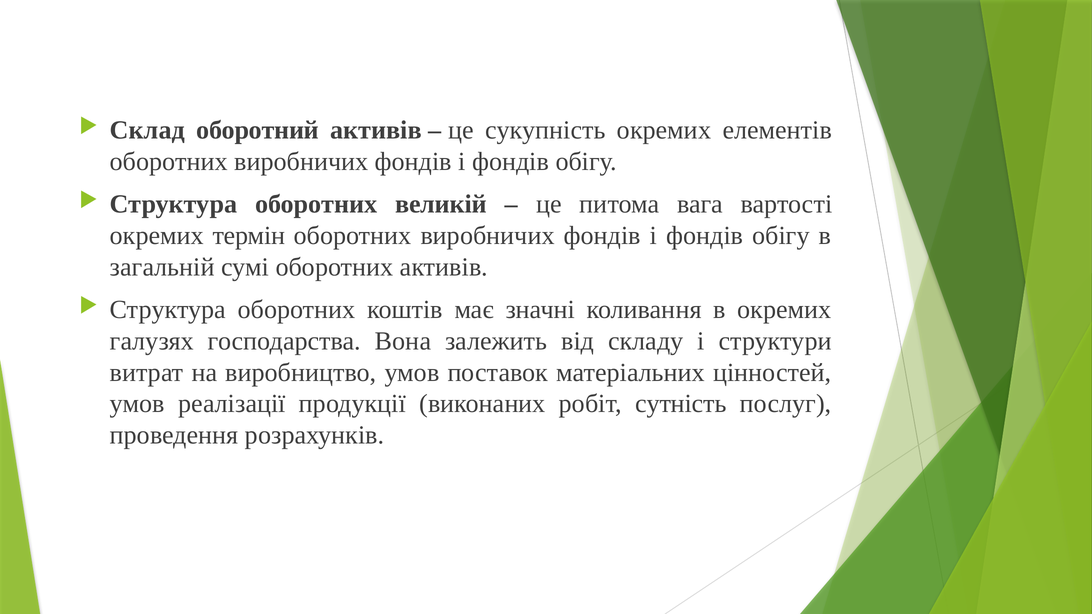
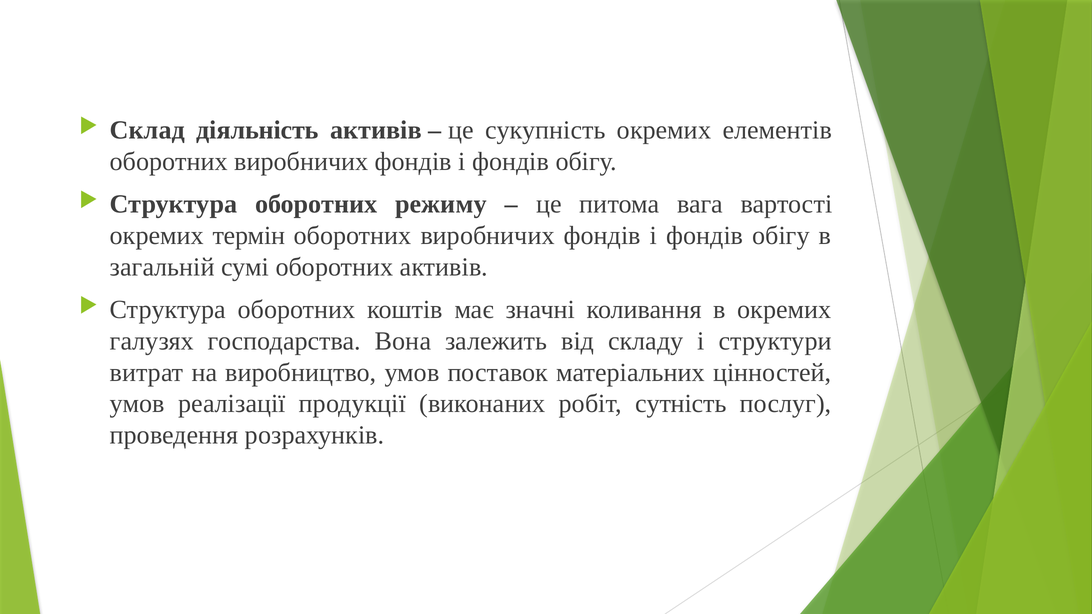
оборотний: оборотний -> діяльність
великій: великій -> режиму
